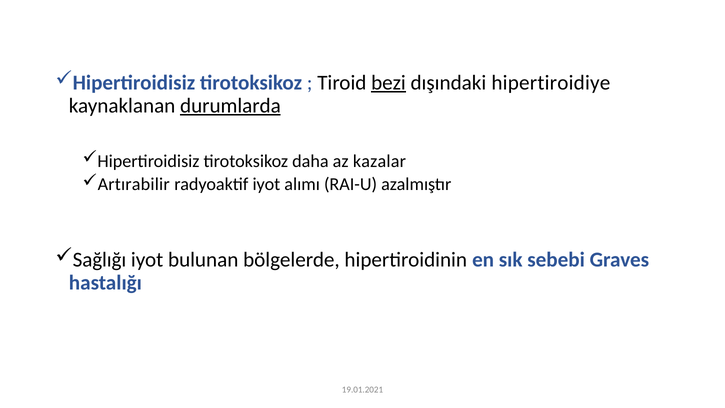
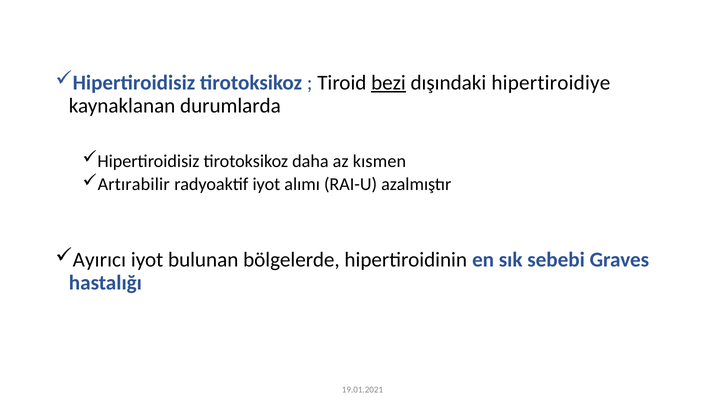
durumlarda underline: present -> none
kazalar: kazalar -> kısmen
Sağlığı: Sağlığı -> Ayırıcı
